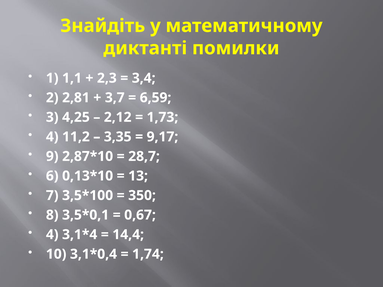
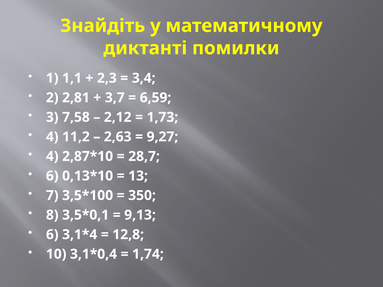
4,25: 4,25 -> 7,58
3,35: 3,35 -> 2,63
9,17: 9,17 -> 9,27
9 at (52, 156): 9 -> 4
0,67: 0,67 -> 9,13
4 at (52, 235): 4 -> 6
14,4: 14,4 -> 12,8
